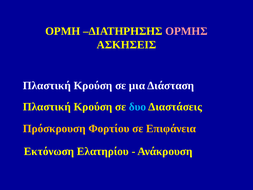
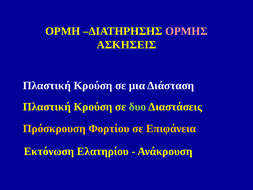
δυο colour: light blue -> light green
